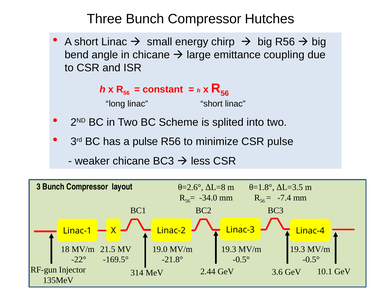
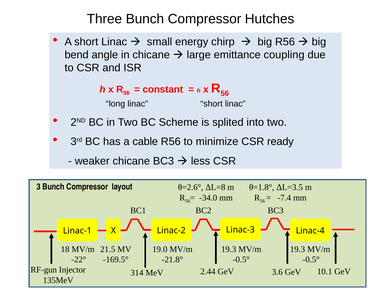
a pulse: pulse -> cable
CSR pulse: pulse -> ready
